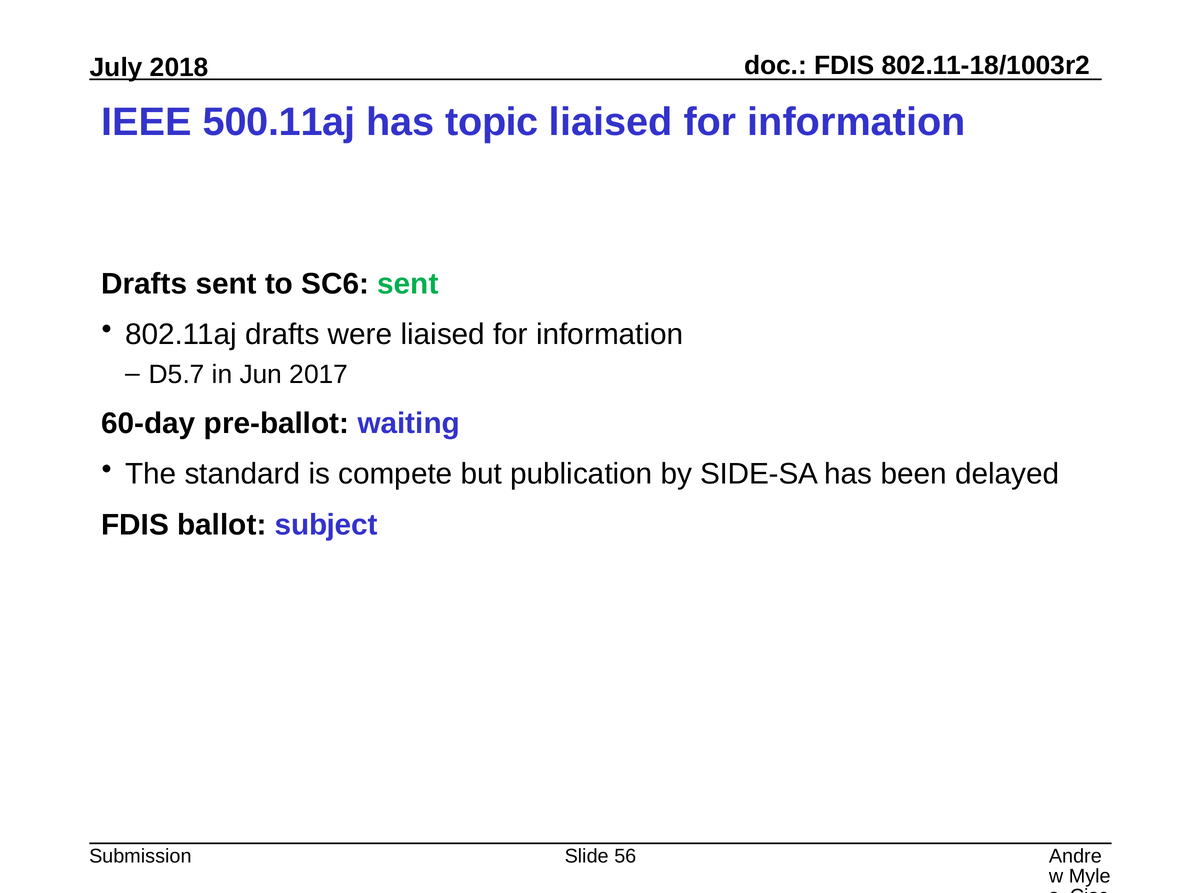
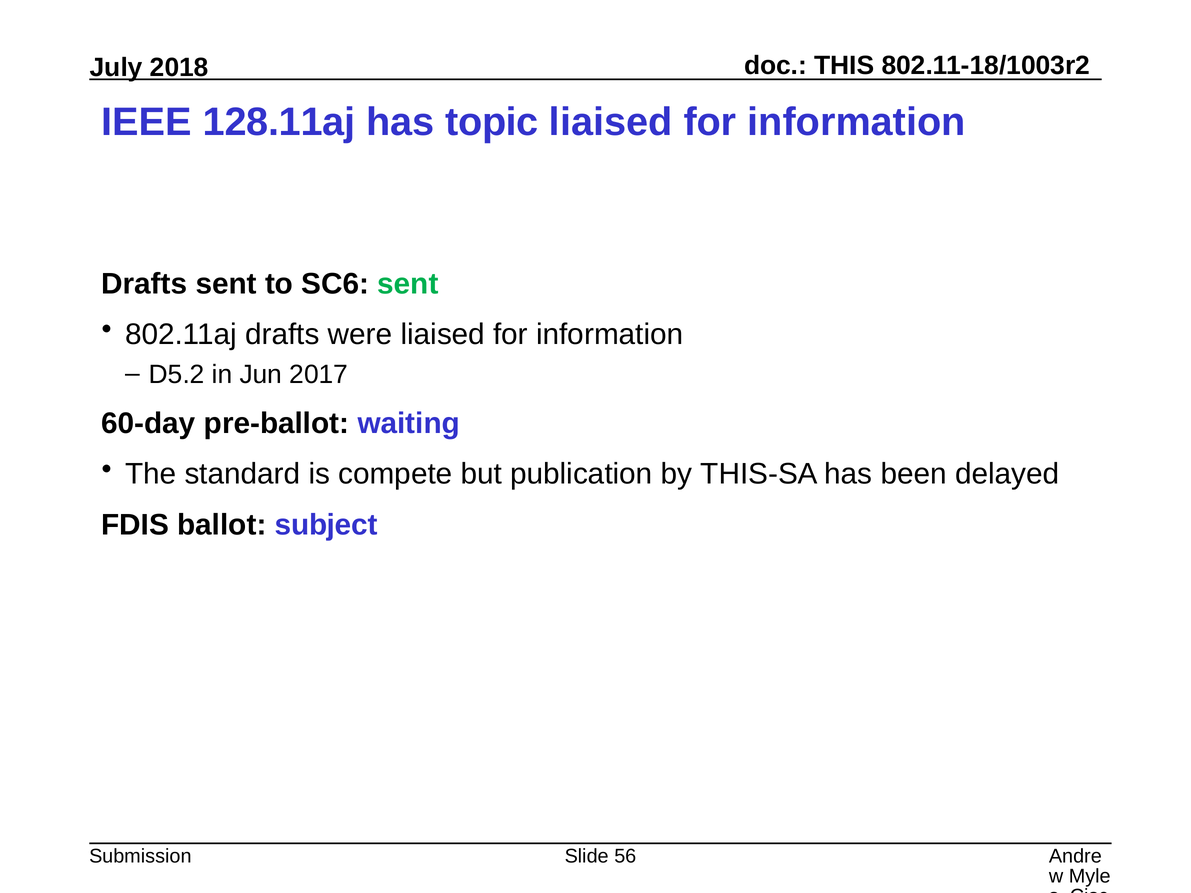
FDIS at (844, 65): FDIS -> THIS
500.11aj: 500.11aj -> 128.11aj
D5.7: D5.7 -> D5.2
SIDE-SA: SIDE-SA -> THIS-SA
